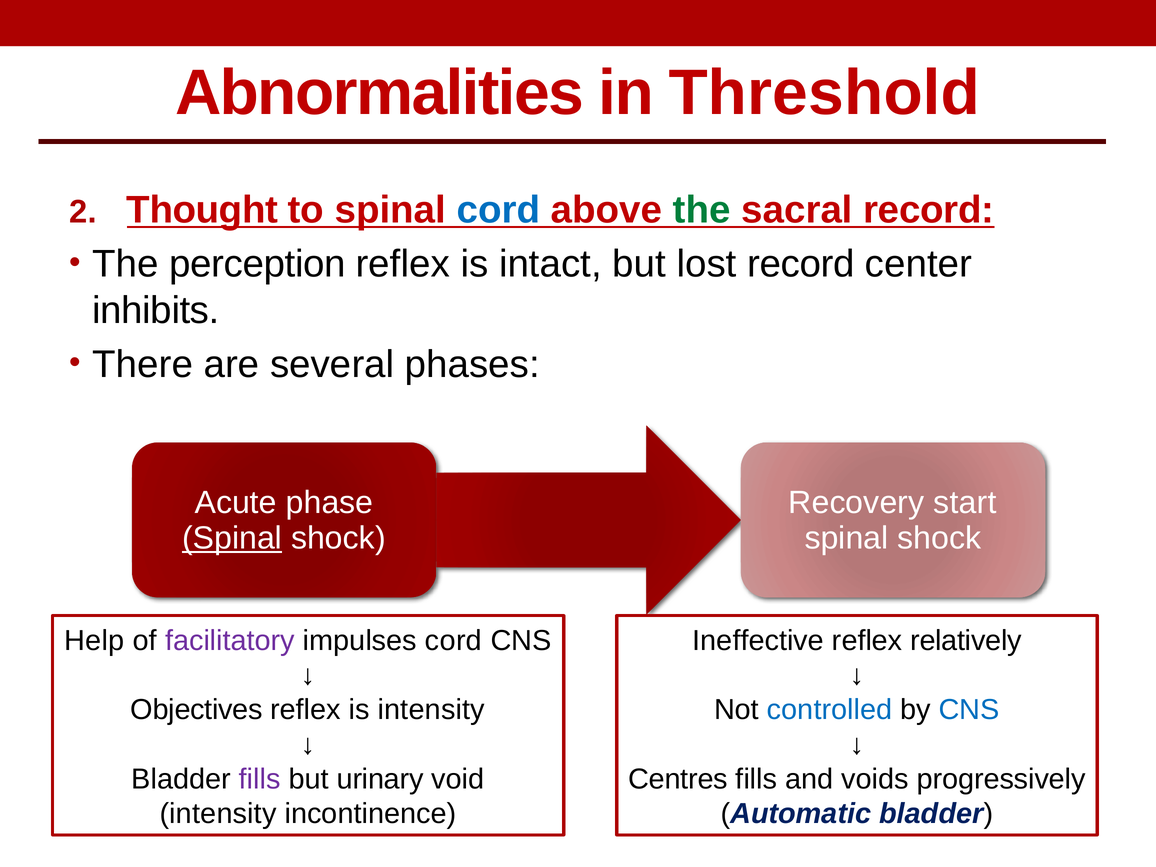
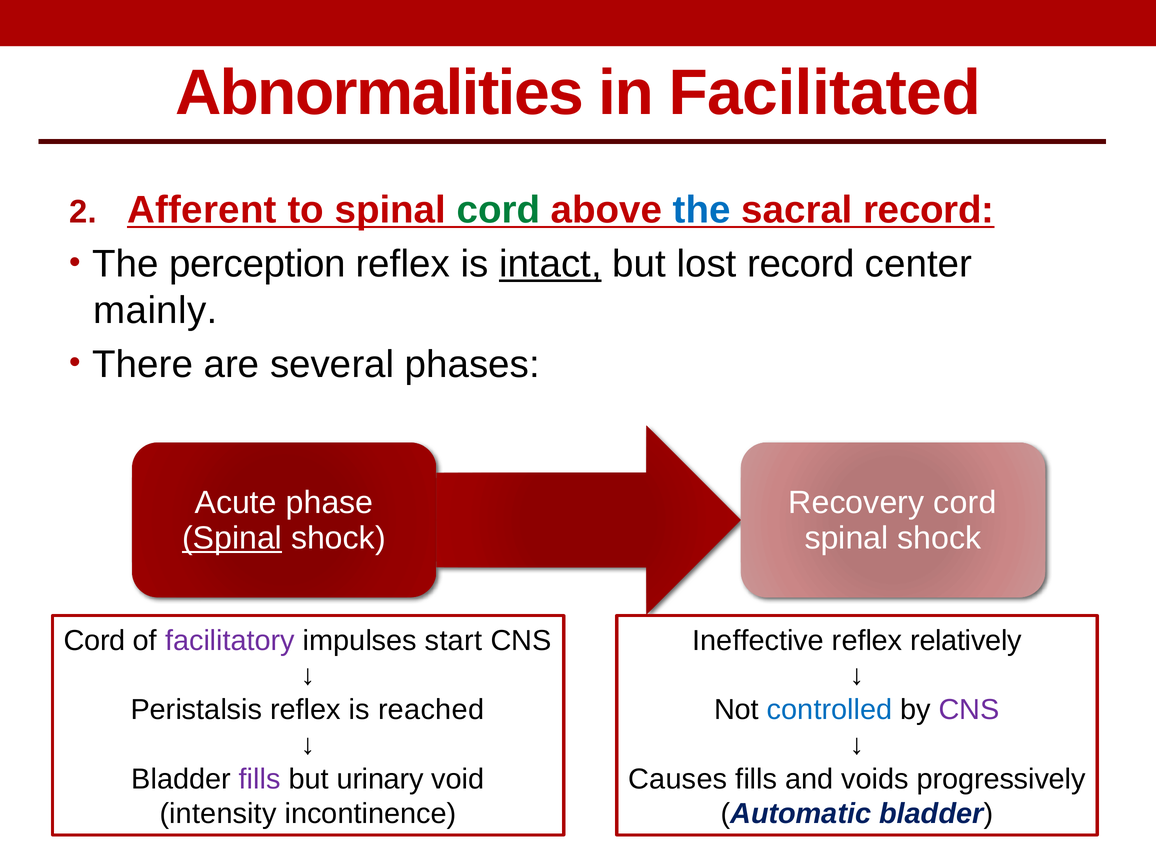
Threshold: Threshold -> Facilitated
Thought: Thought -> Afferent
cord at (498, 210) colour: blue -> green
the at (702, 210) colour: green -> blue
intact underline: none -> present
inhibits: inhibits -> mainly
start at (965, 503): start -> cord
Help at (94, 641): Help -> Cord
impulses cord: cord -> start
Objectives: Objectives -> Peristalsis
is intensity: intensity -> reached
CNS at (969, 710) colour: blue -> purple
Centres: Centres -> Causes
